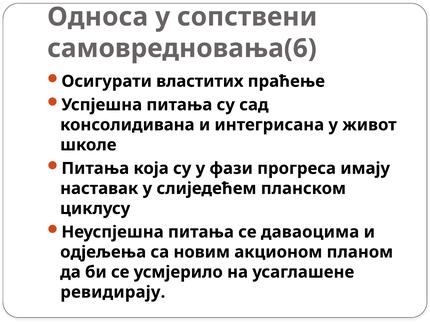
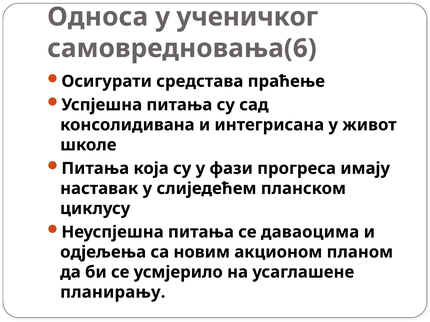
сопствени: сопствени -> ученичког
властитих: властитих -> средстава
ревидирају: ревидирају -> планирању
